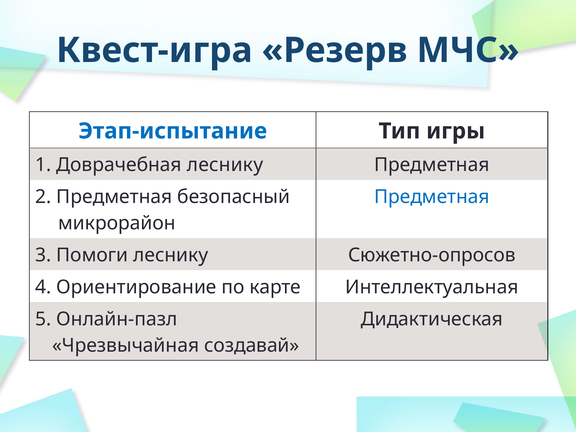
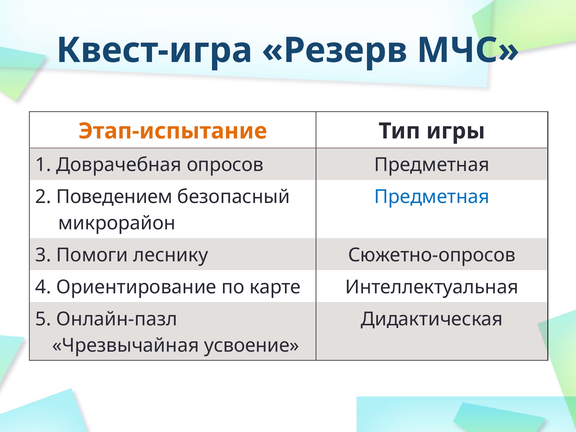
Этап-испытание colour: blue -> orange
Доврачебная леснику: леснику -> опросов
2 Предметная: Предметная -> Поведением
создавай: создавай -> усвоение
